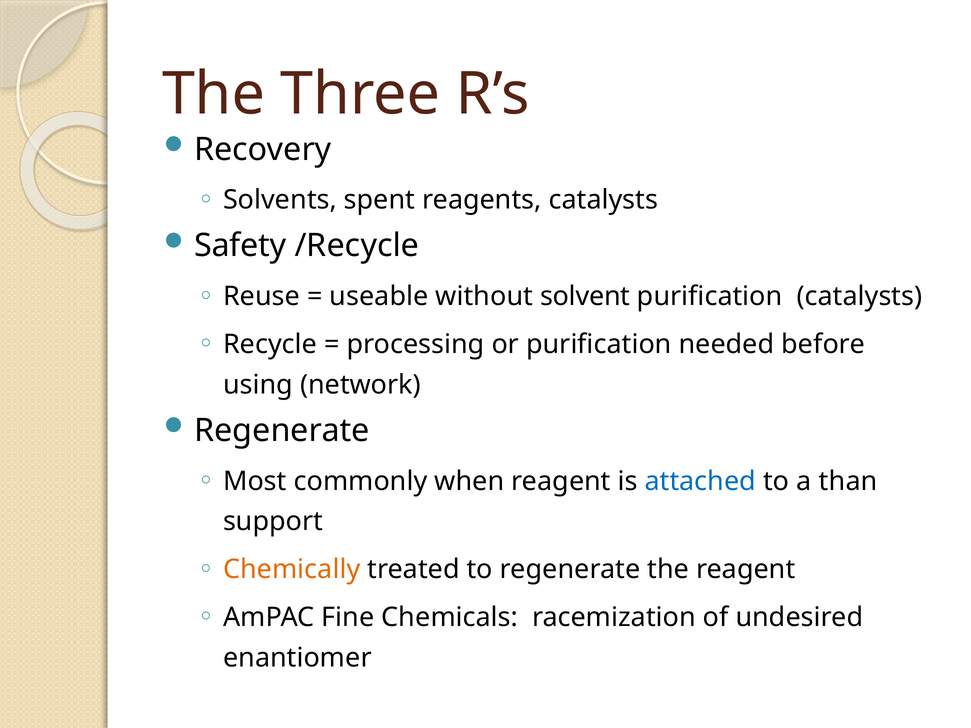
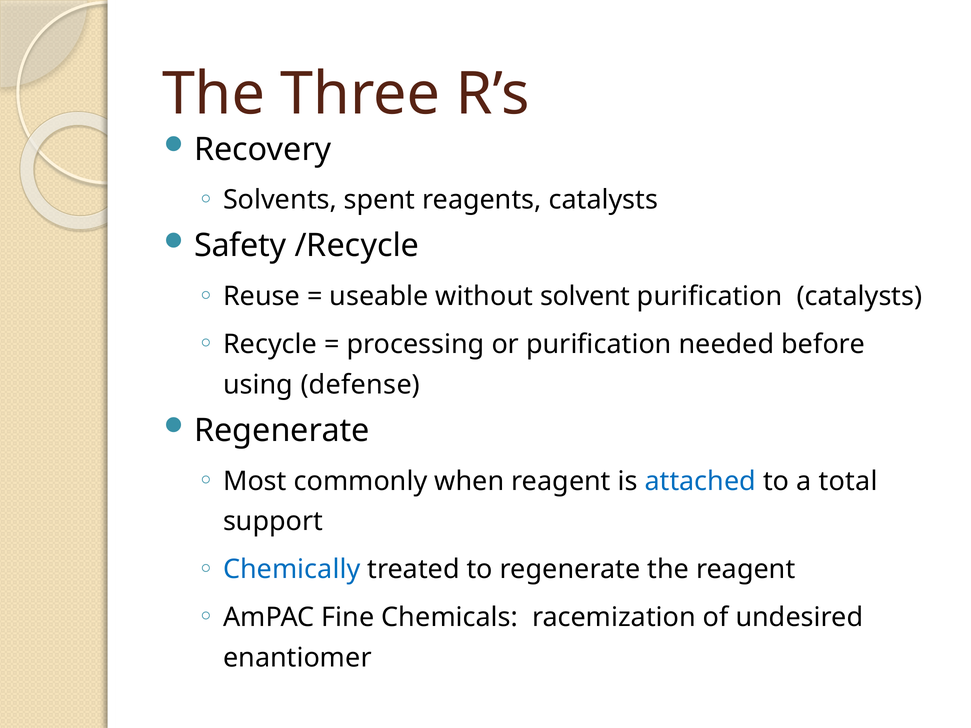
network: network -> defense
than: than -> total
Chemically colour: orange -> blue
